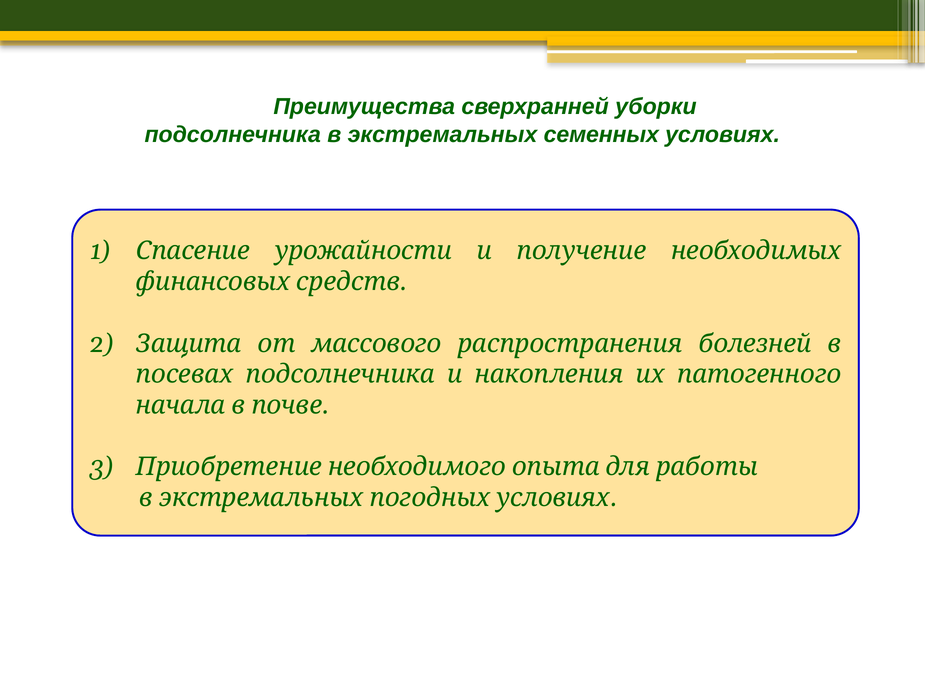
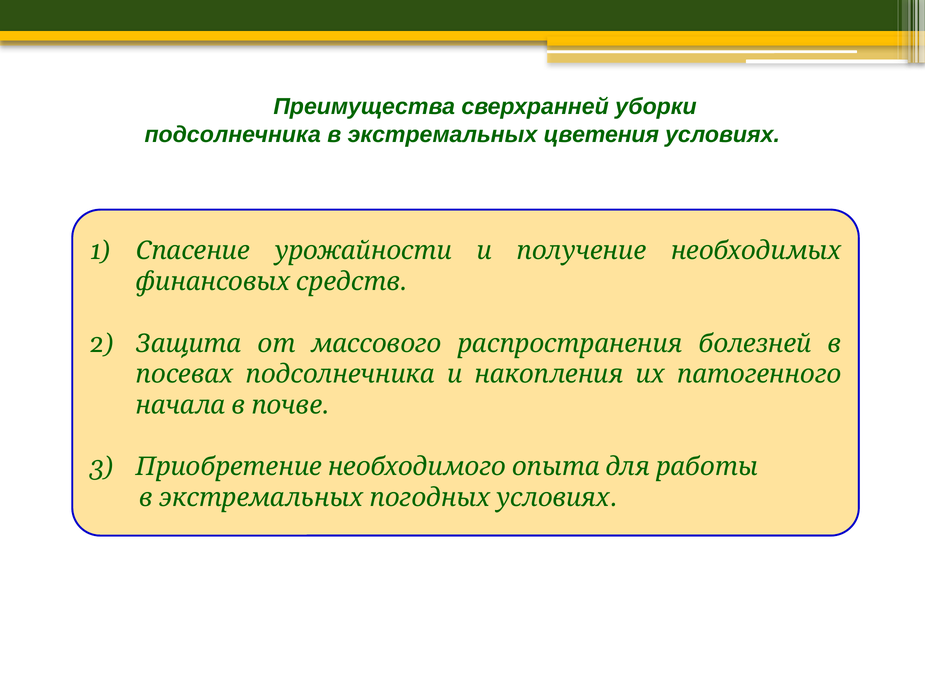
семенных: семенных -> цветения
